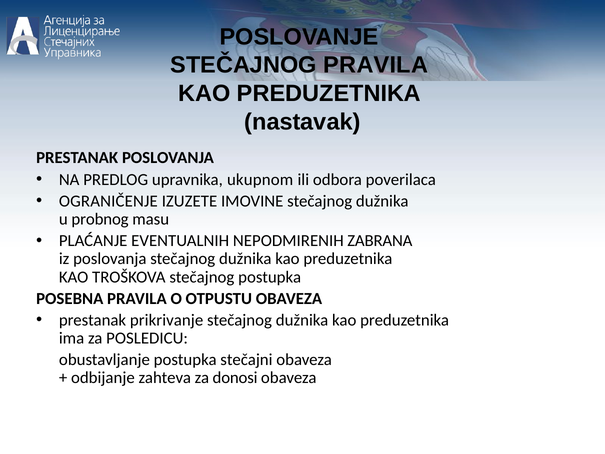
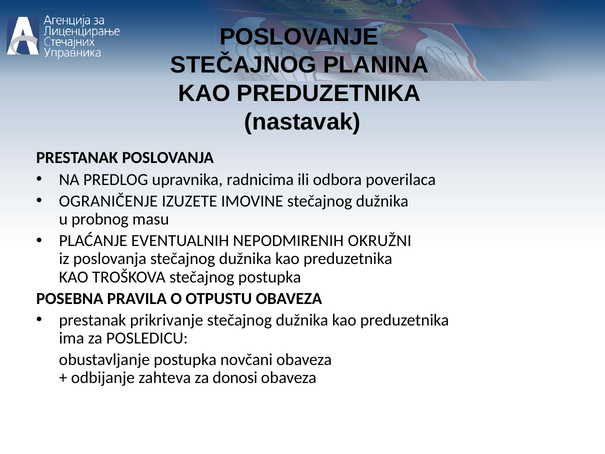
STEČAJNOG PRAVILA: PRAVILA -> PLANINA
ukupnom: ukupnom -> radnicima
ZABRANA: ZABRANA -> OKRUŽNI
stečajni: stečajni -> novčani
